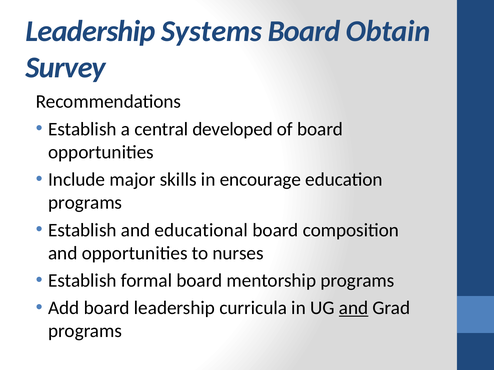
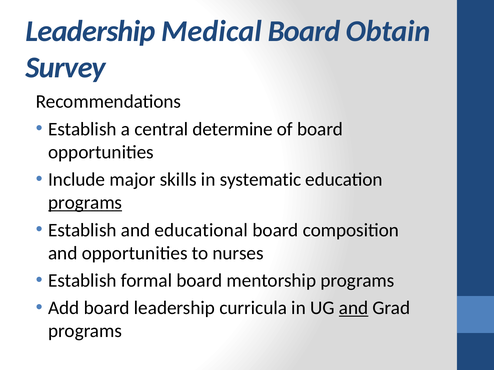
Systems: Systems -> Medical
developed: developed -> determine
encourage: encourage -> systematic
programs at (85, 203) underline: none -> present
